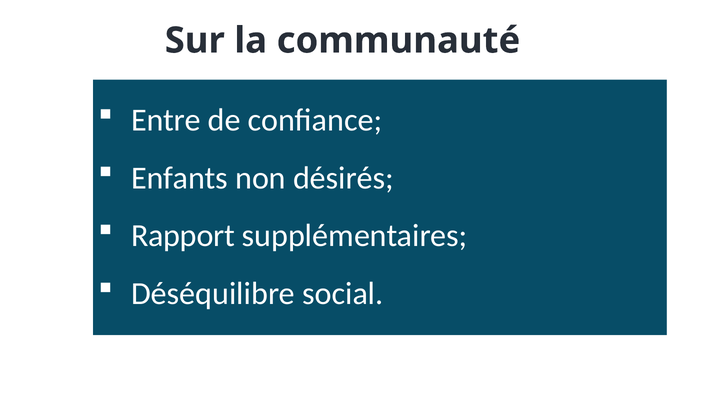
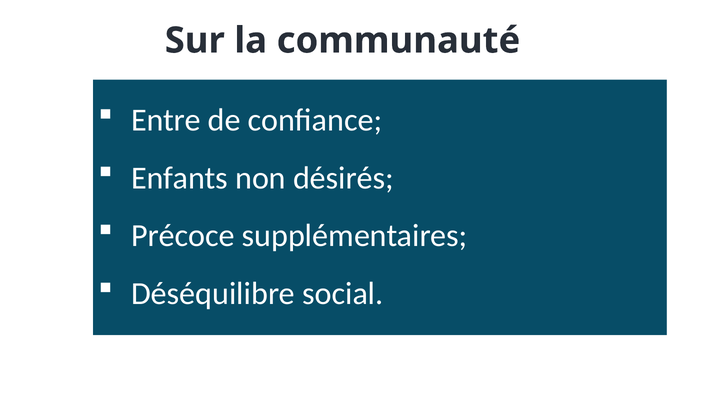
Rapport: Rapport -> Précoce
